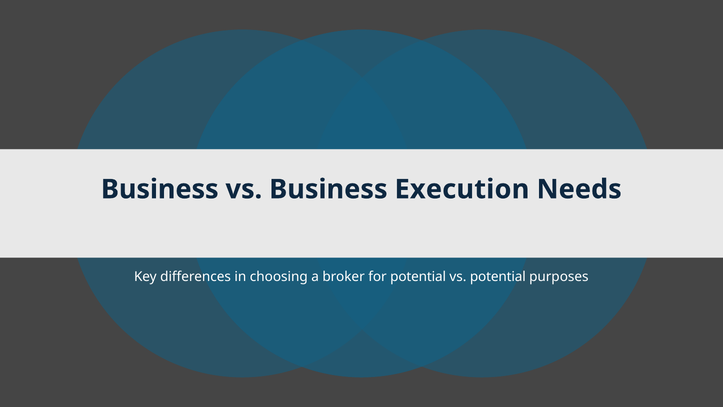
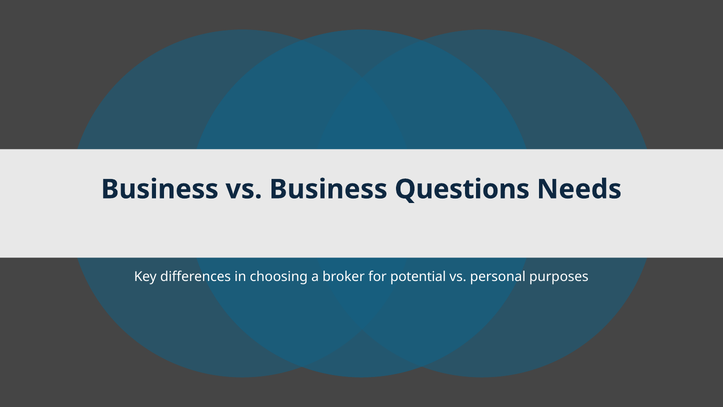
Execution: Execution -> Questions
vs potential: potential -> personal
